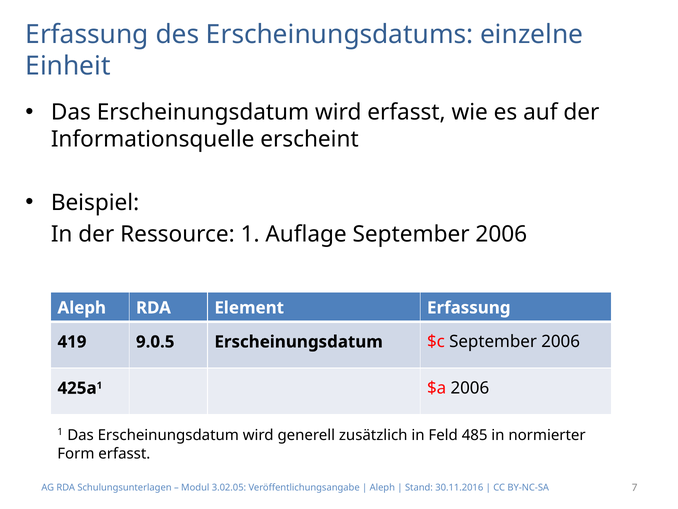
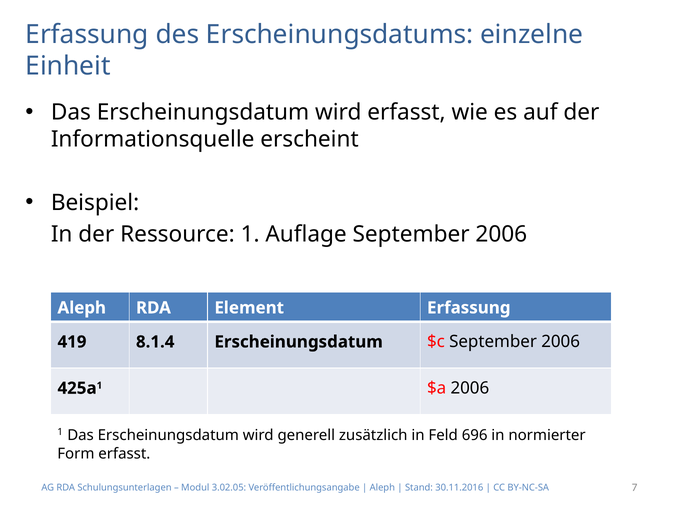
9.0.5: 9.0.5 -> 8.1.4
485: 485 -> 696
